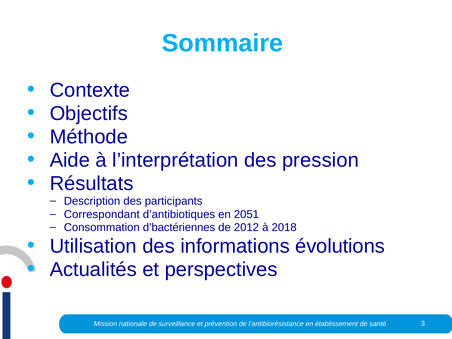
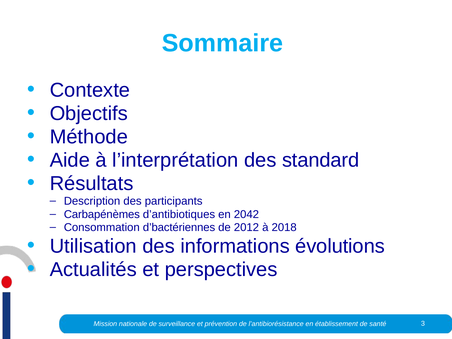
pression: pression -> standard
Correspondant: Correspondant -> Carbapénèmes
2051: 2051 -> 2042
